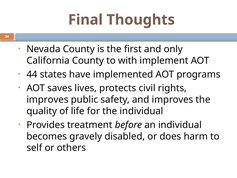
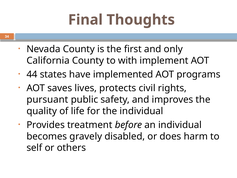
improves at (47, 99): improves -> pursuant
